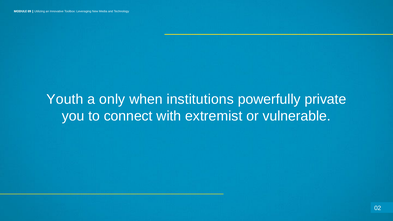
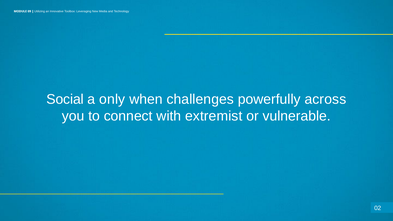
Youth: Youth -> Social
institutions: institutions -> challenges
private: private -> across
